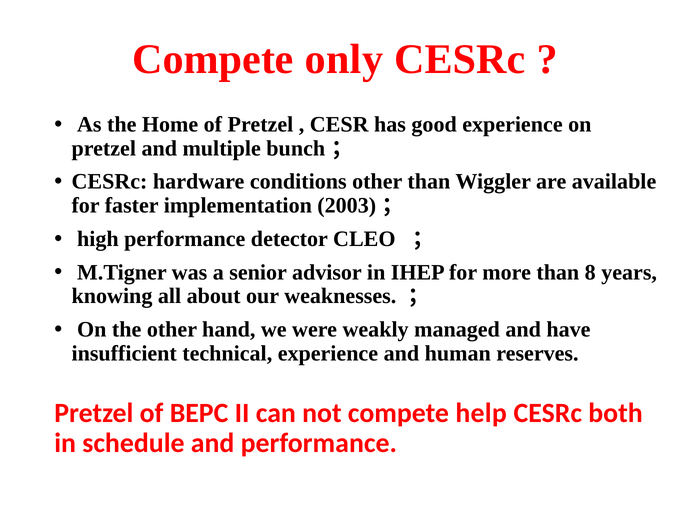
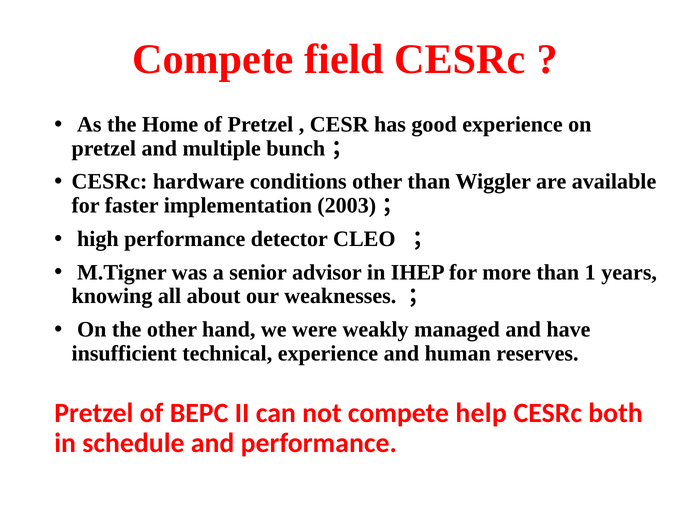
only: only -> field
8: 8 -> 1
